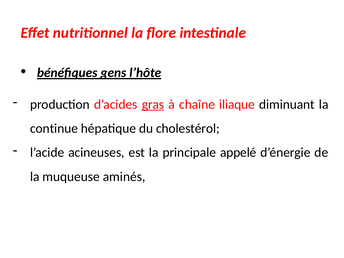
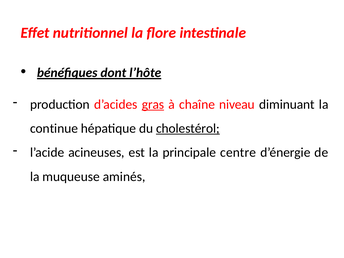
gens: gens -> dont
iliaque: iliaque -> niveau
cholestérol underline: none -> present
appelé: appelé -> centre
